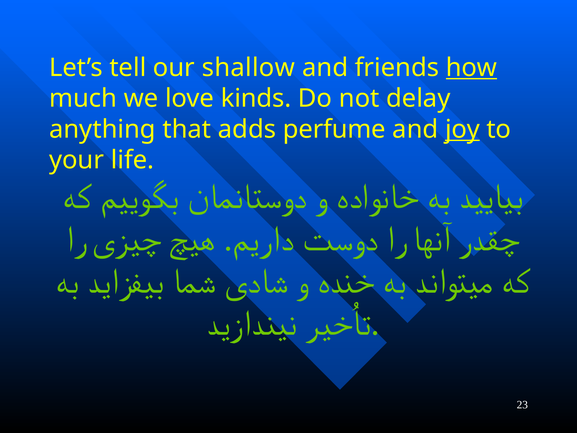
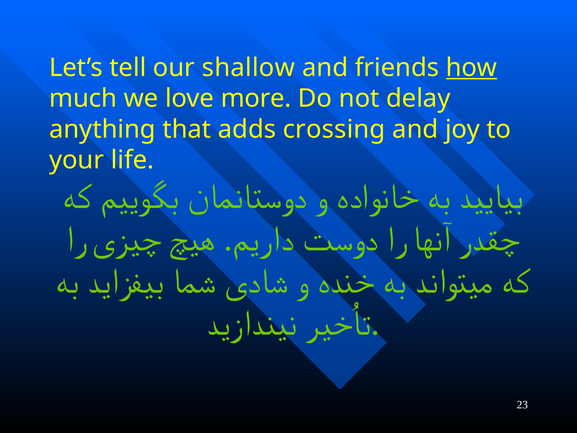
kinds: kinds -> more
perfume: perfume -> crossing
joy underline: present -> none
